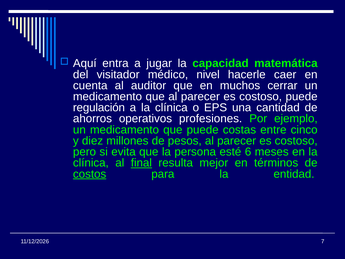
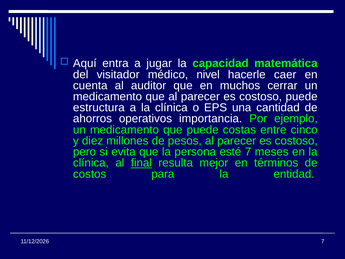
regulación: regulación -> estructura
profesiones: profesiones -> importancia
esté 6: 6 -> 7
costos underline: present -> none
